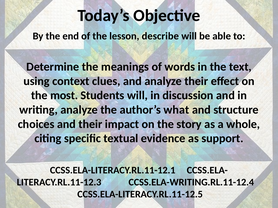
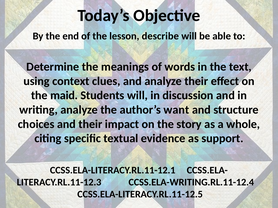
most: most -> maid
what: what -> want
